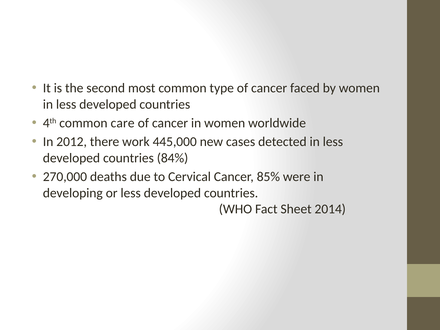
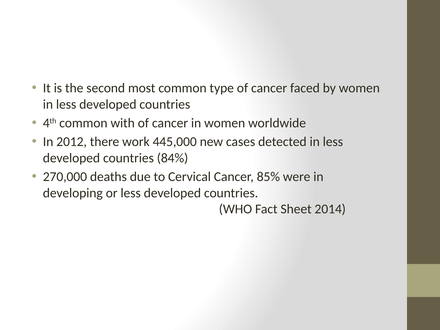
care: care -> with
